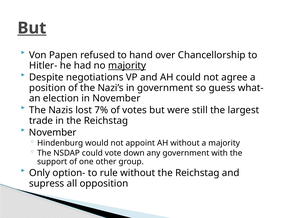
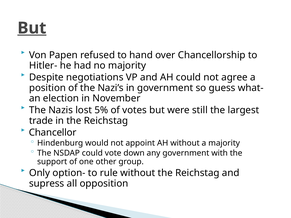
majority at (127, 66) underline: present -> none
7%: 7% -> 5%
November at (53, 133): November -> Chancellor
